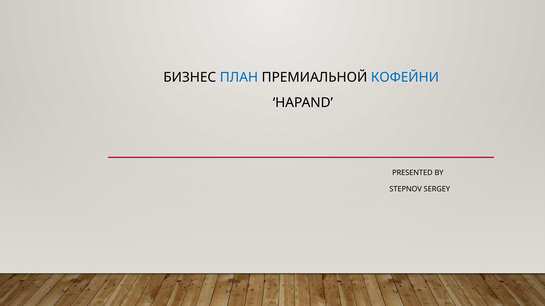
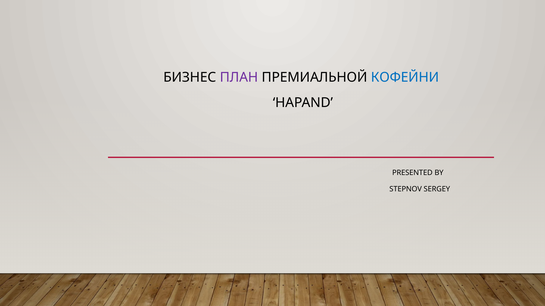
ПЛАН colour: blue -> purple
